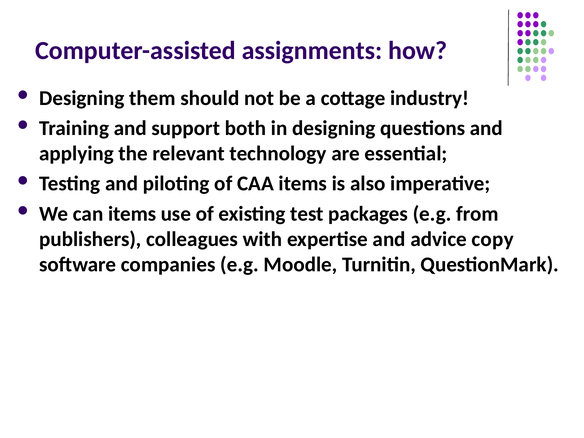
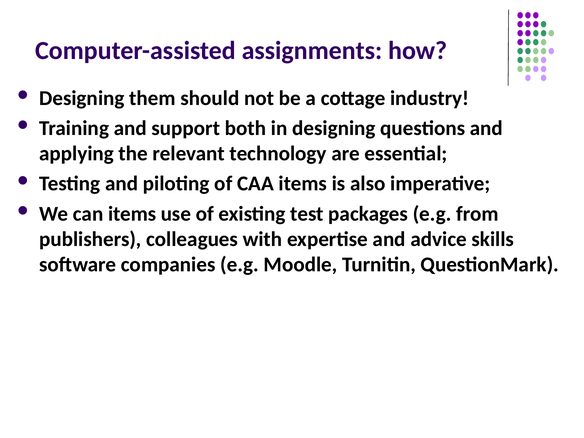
copy: copy -> skills
